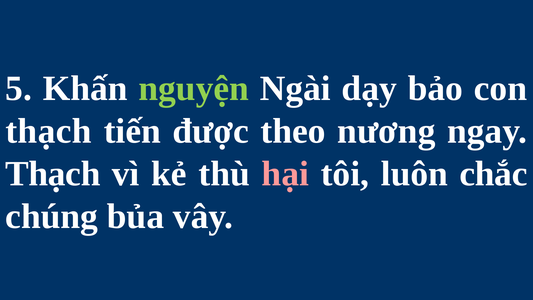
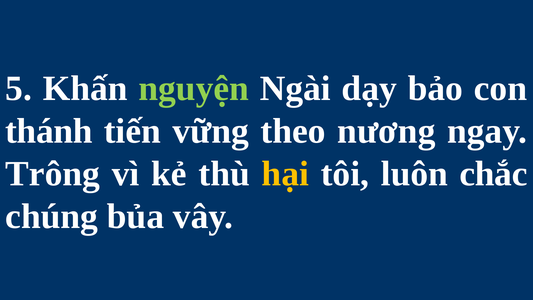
thạch at (49, 131): thạch -> thánh
được: được -> vững
Thạch at (53, 174): Thạch -> Trông
hại colour: pink -> yellow
